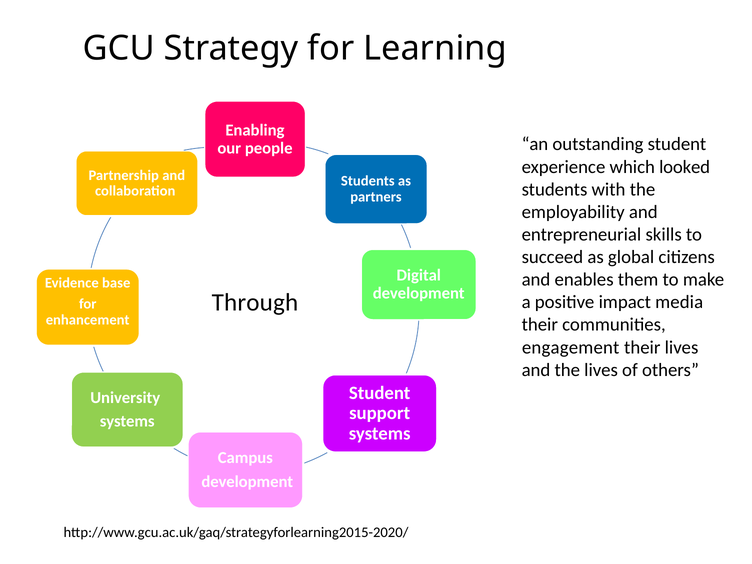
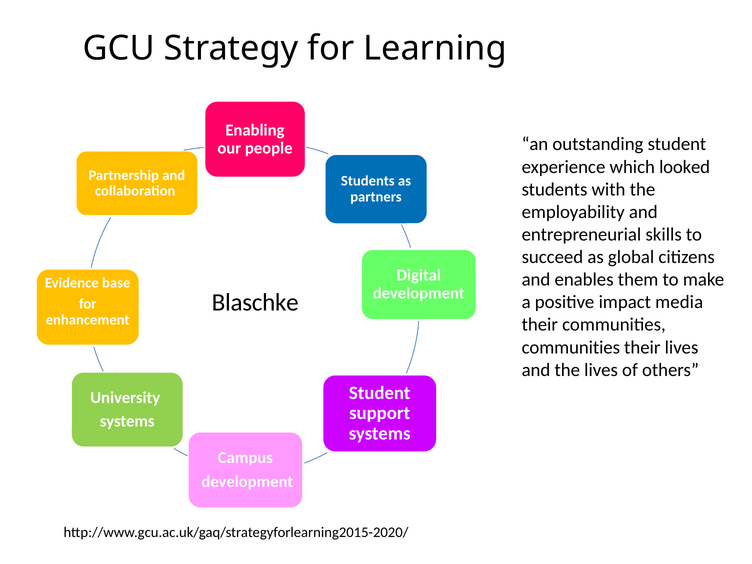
Through: Through -> Blaschke
engagement at (571, 347): engagement -> communities
